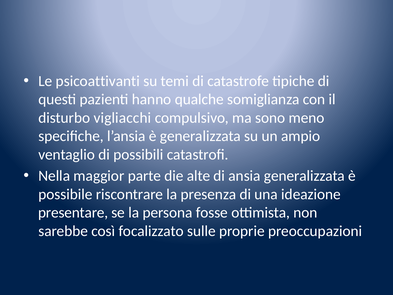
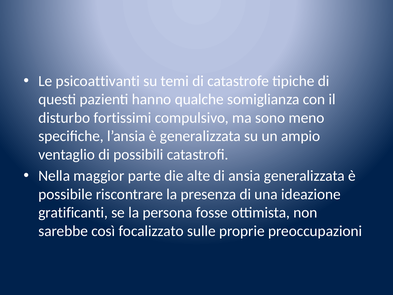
vigliacchi: vigliacchi -> fortissimi
presentare: presentare -> gratificanti
